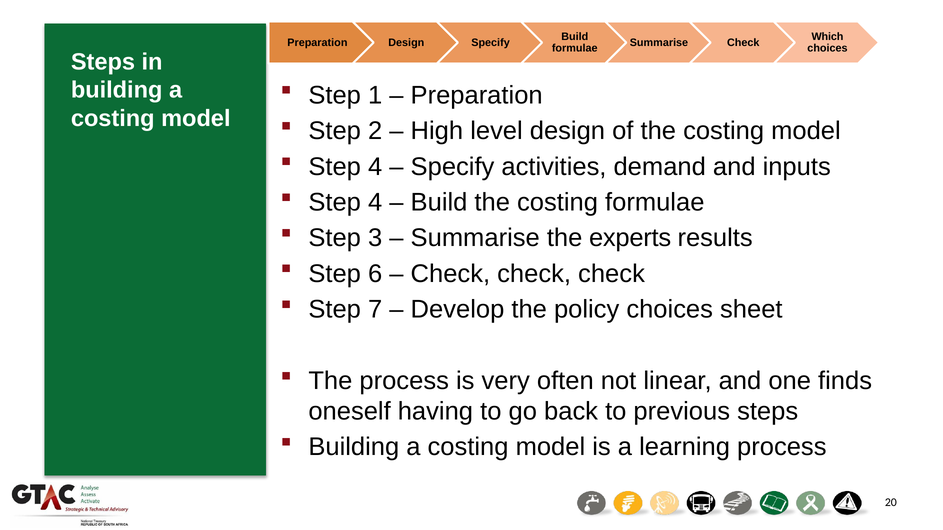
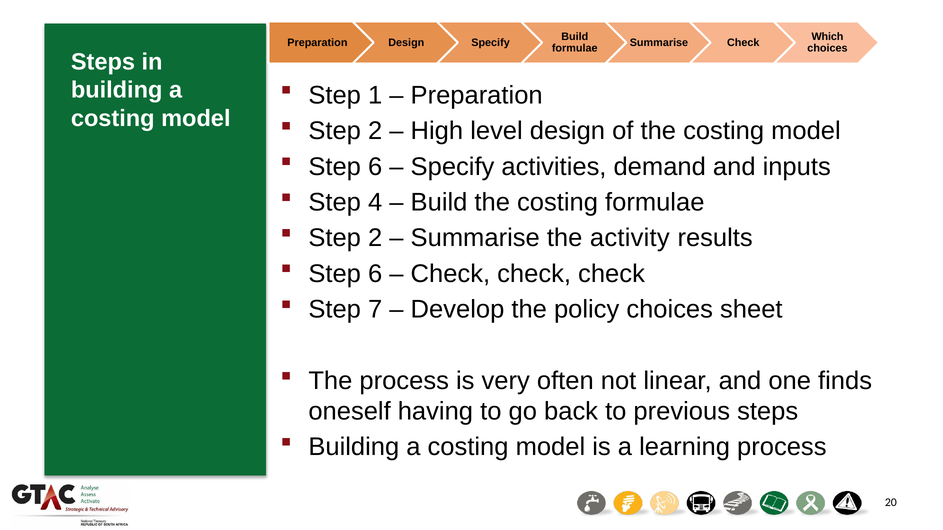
4 at (375, 167): 4 -> 6
3 at (375, 238): 3 -> 2
experts: experts -> activity
